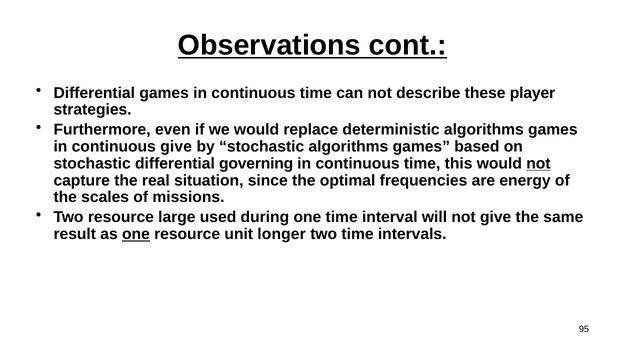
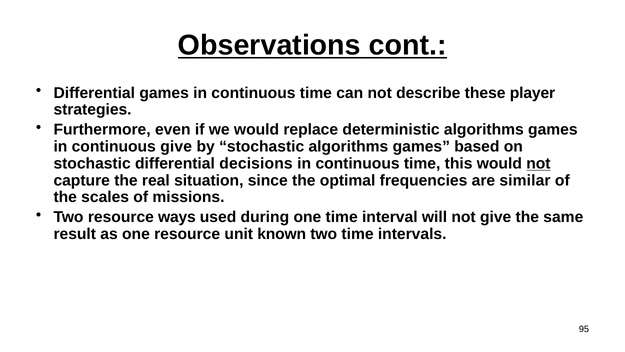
governing: governing -> decisions
energy: energy -> similar
large: large -> ways
one at (136, 234) underline: present -> none
longer: longer -> known
